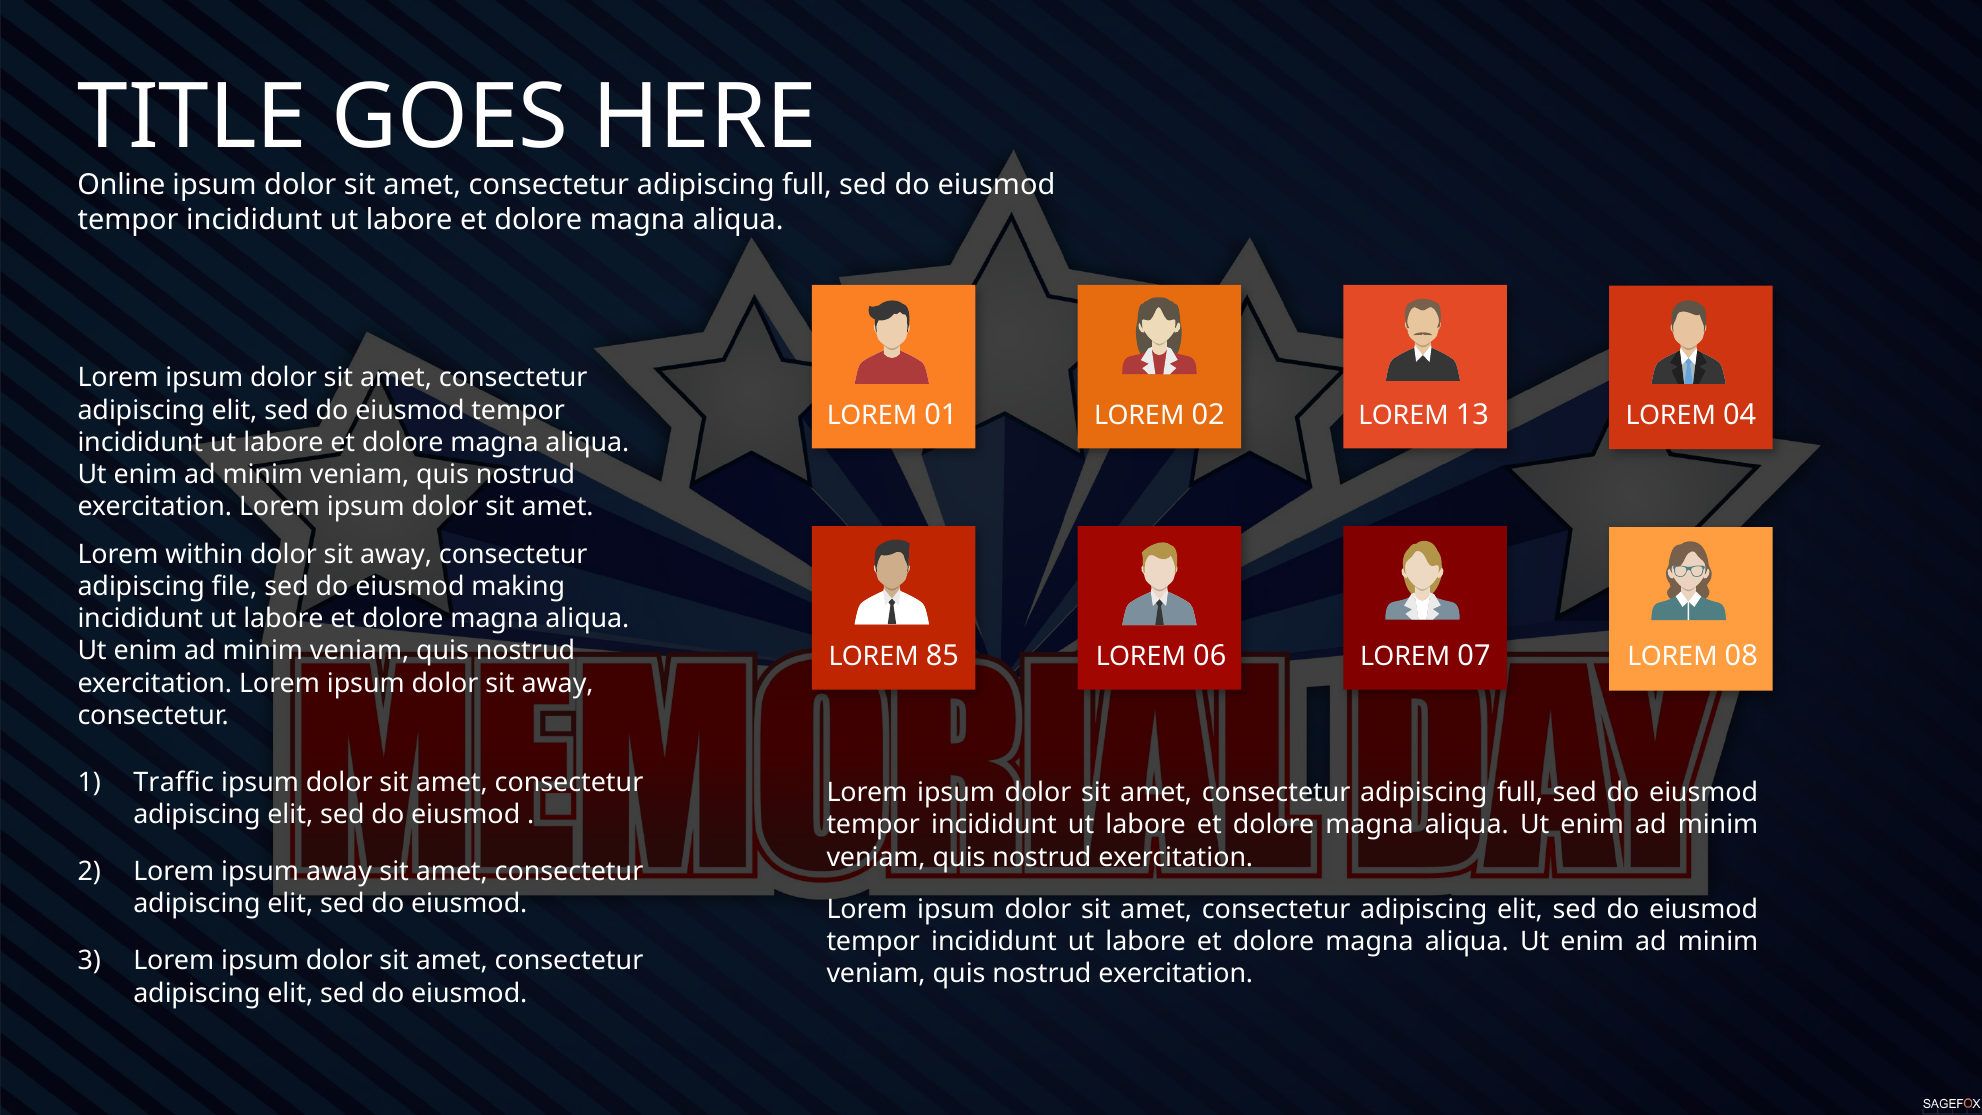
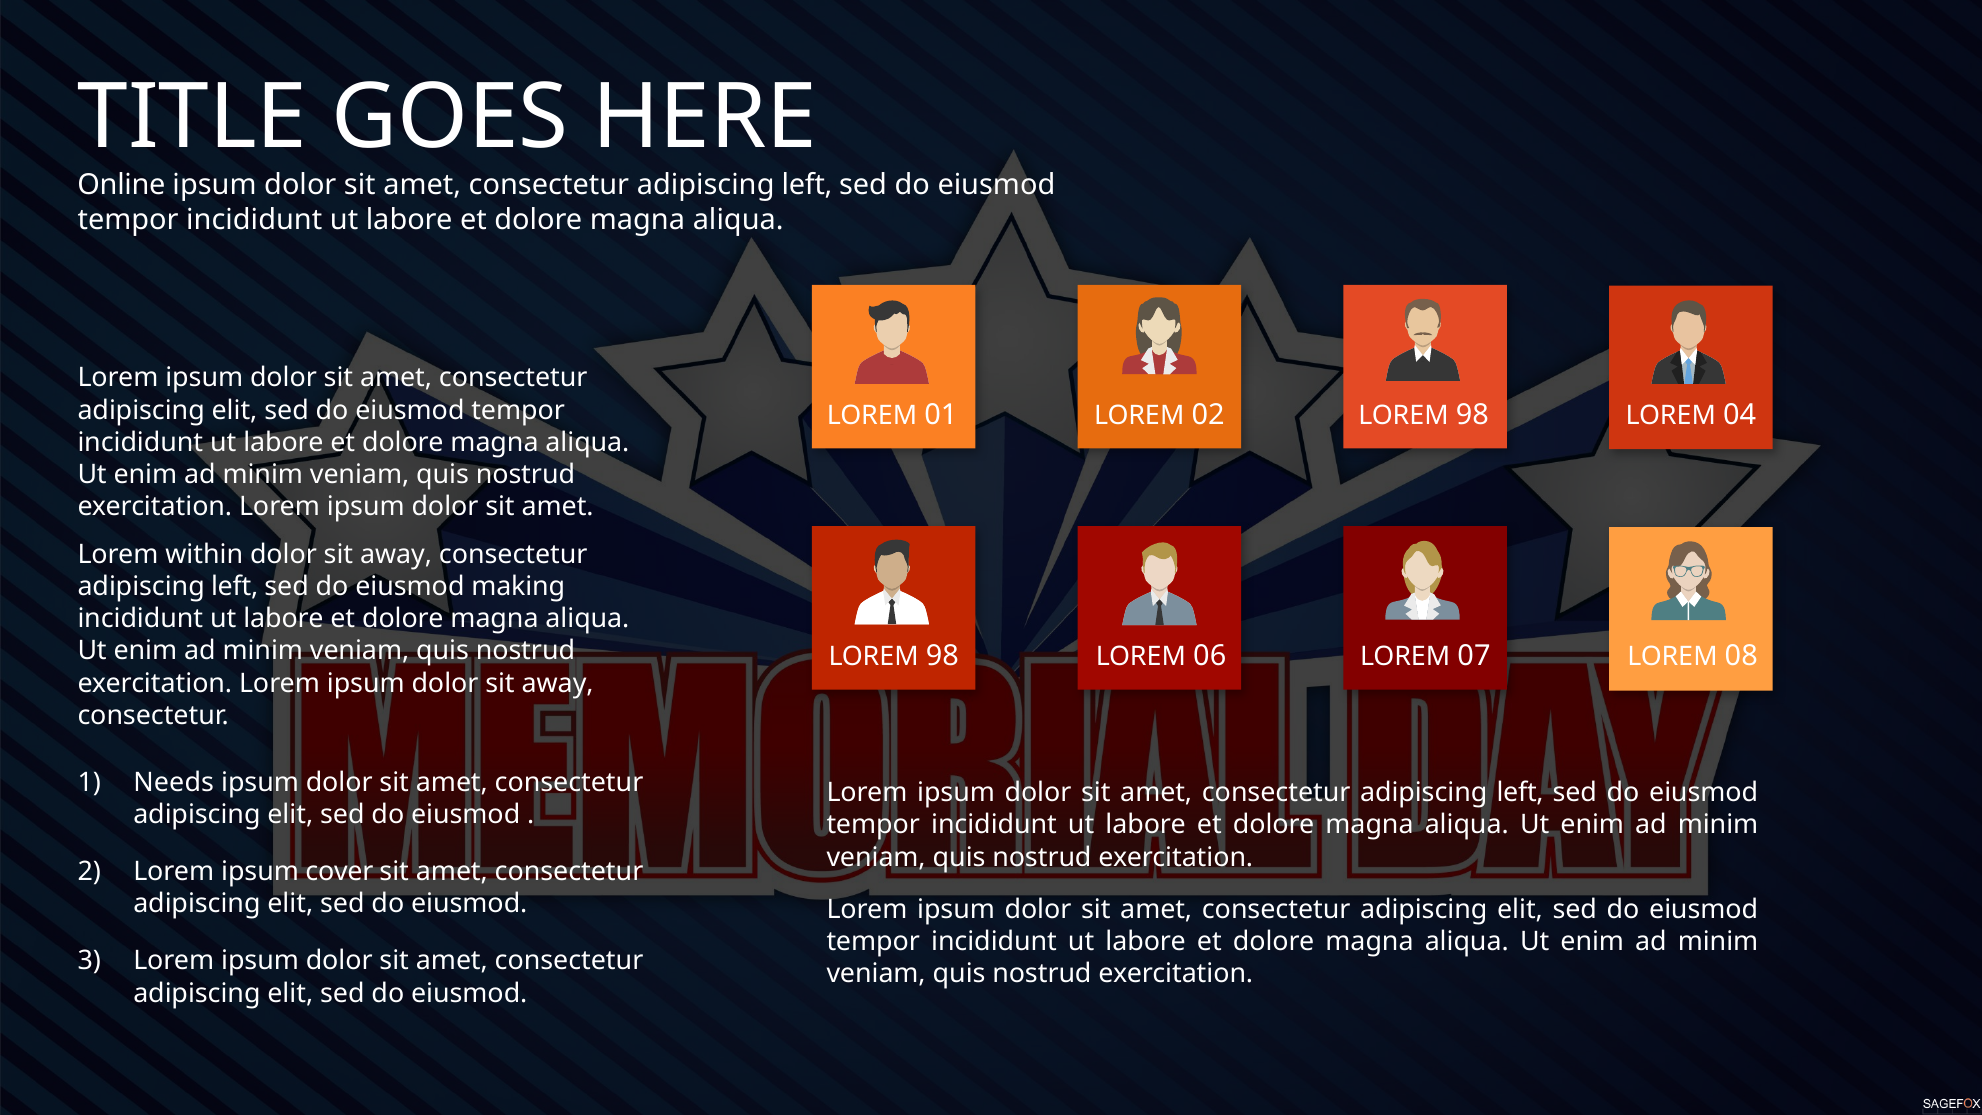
full at (807, 185): full -> left
02 LOREM 13: 13 -> 98
file at (234, 586): file -> left
85 at (942, 656): 85 -> 98
Traffic: Traffic -> Needs
full at (1520, 793): full -> left
ipsum away: away -> cover
